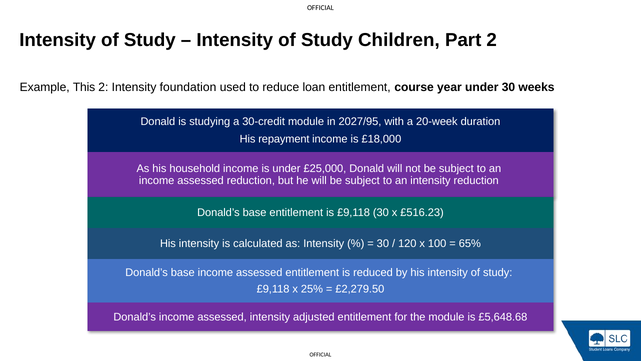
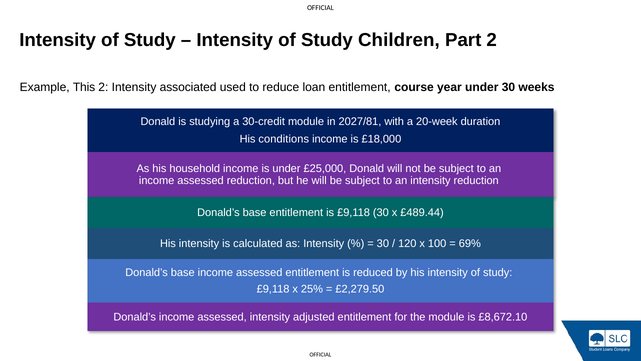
foundation: foundation -> associated
2027/95: 2027/95 -> 2027/81
repayment: repayment -> conditions
£516.23: £516.23 -> £489.44
65%: 65% -> 69%
£5,648.68: £5,648.68 -> £8,672.10
